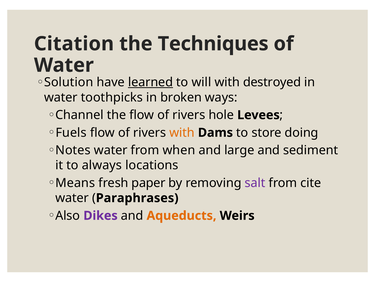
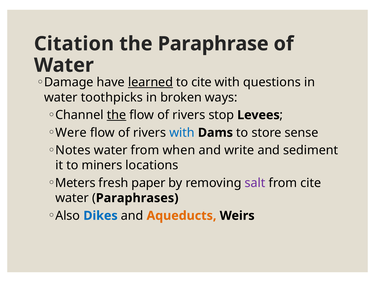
Techniques: Techniques -> Paraphrase
Solution: Solution -> Damage
to will: will -> cite
destroyed: destroyed -> questions
the at (117, 115) underline: none -> present
hole: hole -> stop
Fuels: Fuels -> Were
with at (182, 132) colour: orange -> blue
doing: doing -> sense
large: large -> write
always: always -> miners
Means: Means -> Meters
Dikes colour: purple -> blue
